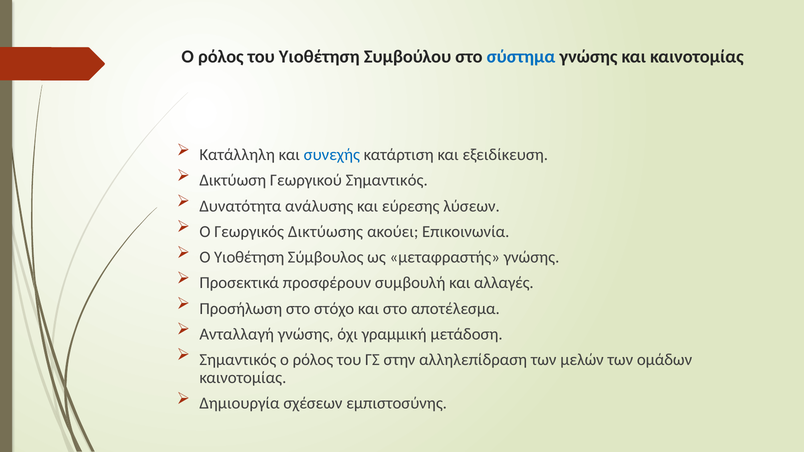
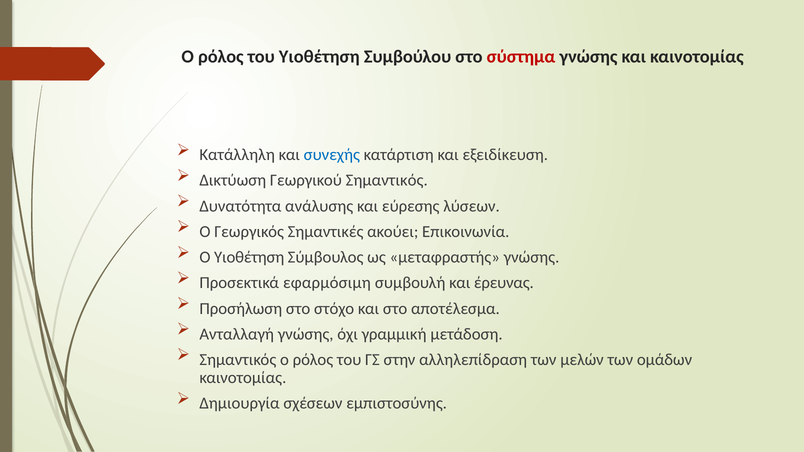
σύστημα colour: blue -> red
Δικτύωσης: Δικτύωσης -> Σημαντικές
προσφέρουν: προσφέρουν -> εφαρμόσιμη
αλλαγές: αλλαγές -> έρευνας
